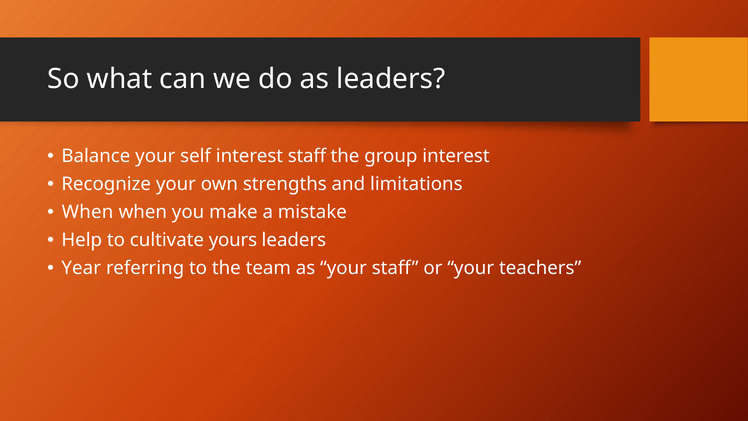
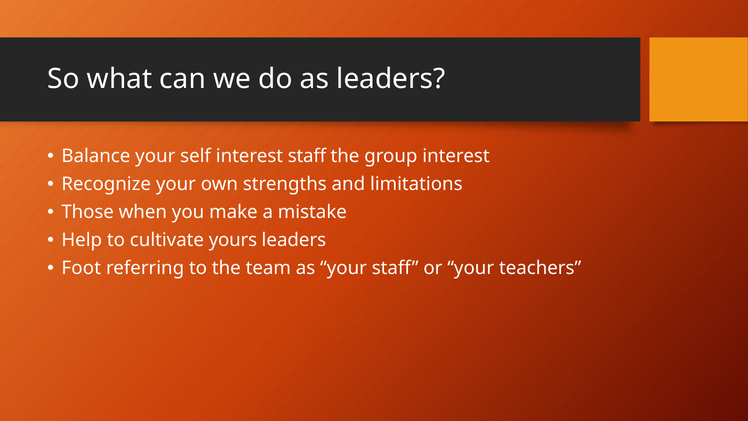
When at (88, 212): When -> Those
Year: Year -> Foot
